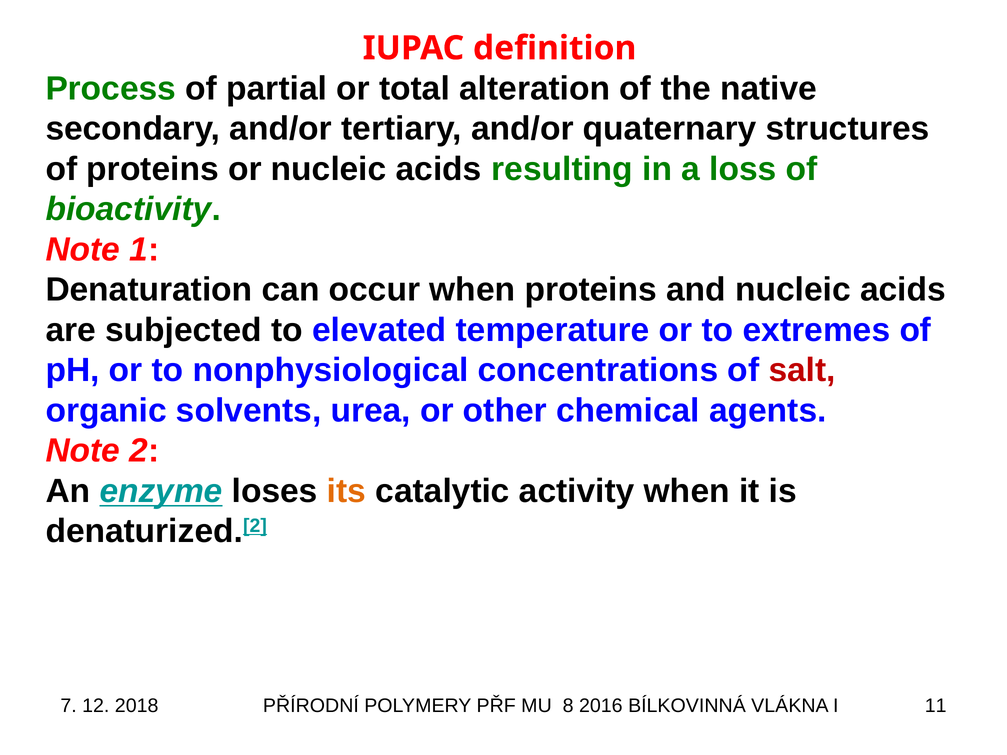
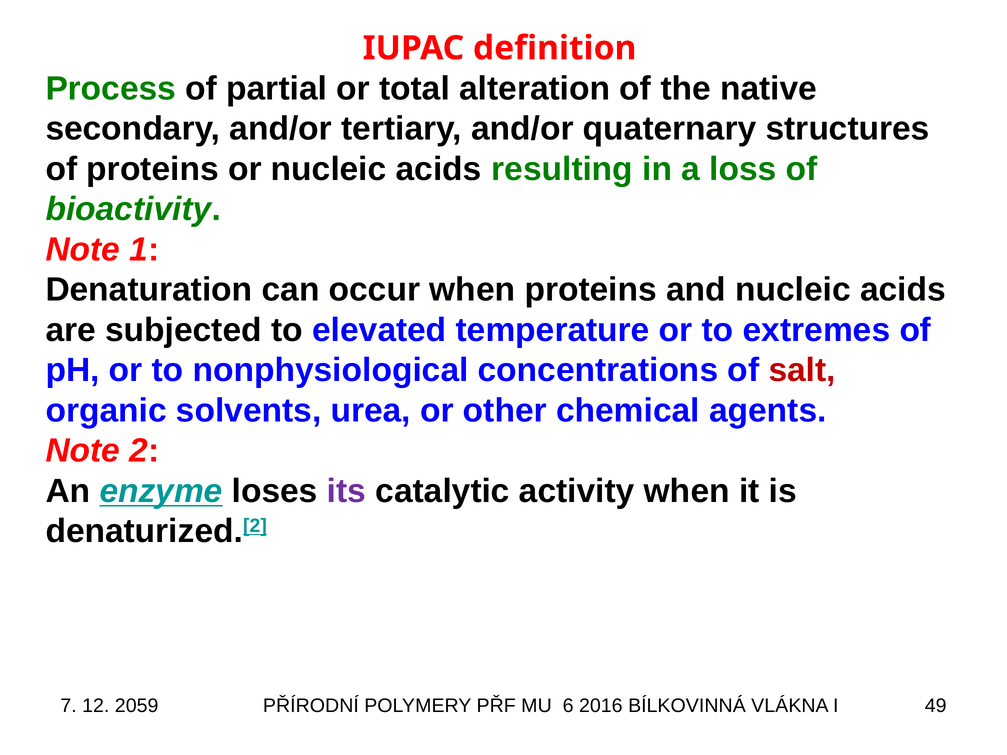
its colour: orange -> purple
2018: 2018 -> 2059
8: 8 -> 6
11: 11 -> 49
